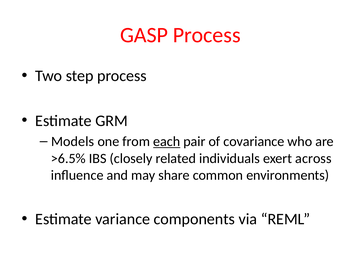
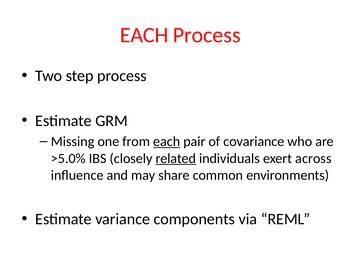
GASP at (144, 35): GASP -> EACH
Models: Models -> Missing
>6.5%: >6.5% -> >5.0%
related underline: none -> present
